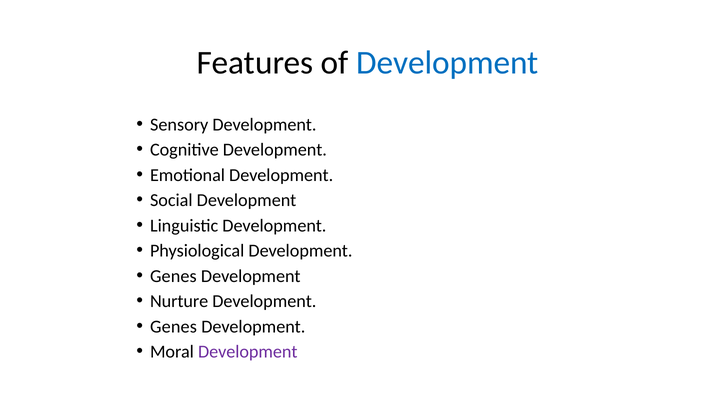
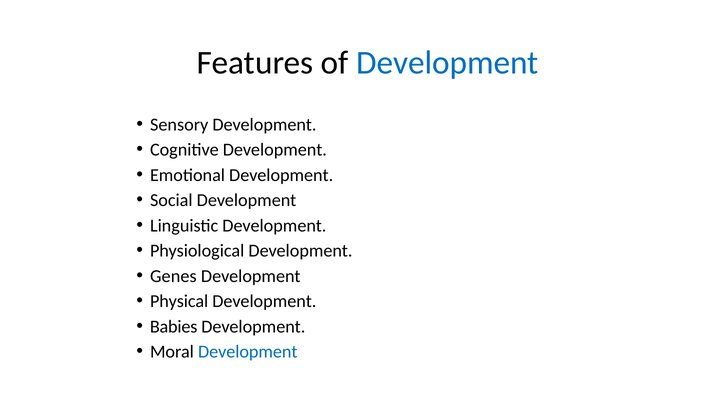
Nurture: Nurture -> Physical
Genes at (173, 326): Genes -> Babies
Development at (248, 352) colour: purple -> blue
